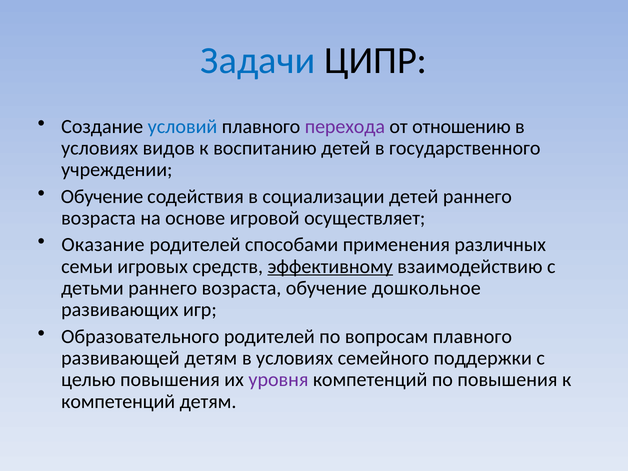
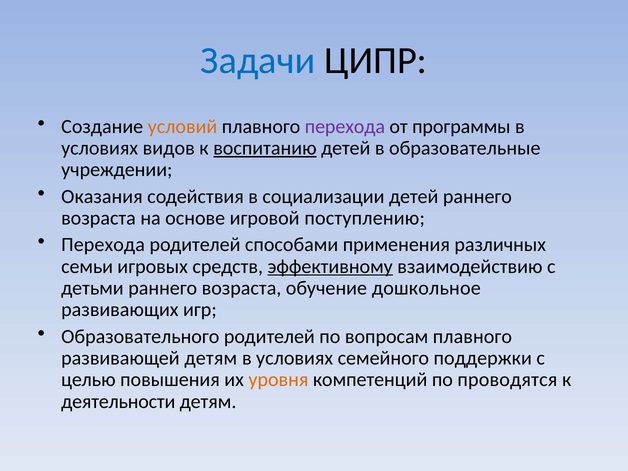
условий colour: blue -> orange
отношению: отношению -> программы
воспитанию underline: none -> present
государственного: государственного -> образовательные
Обучение at (102, 196): Обучение -> Оказания
осуществляет: осуществляет -> поступлению
Оказание at (103, 245): Оказание -> Перехода
уровня colour: purple -> orange
по повышения: повышения -> проводятся
компетенций at (118, 401): компетенций -> деятельности
